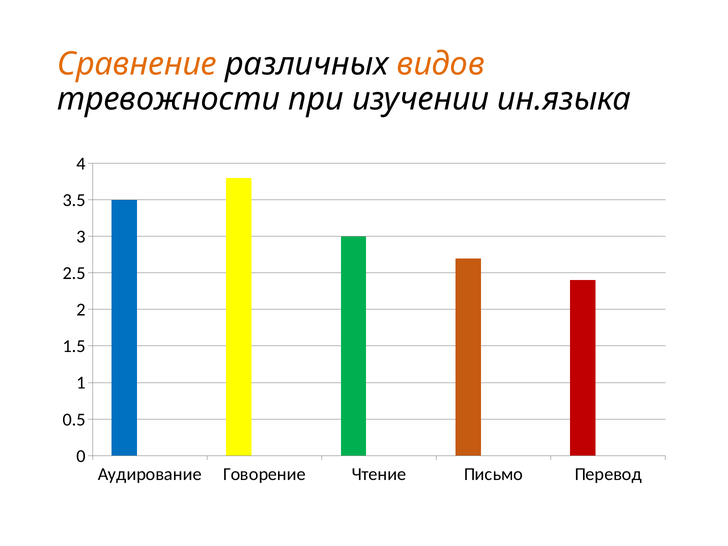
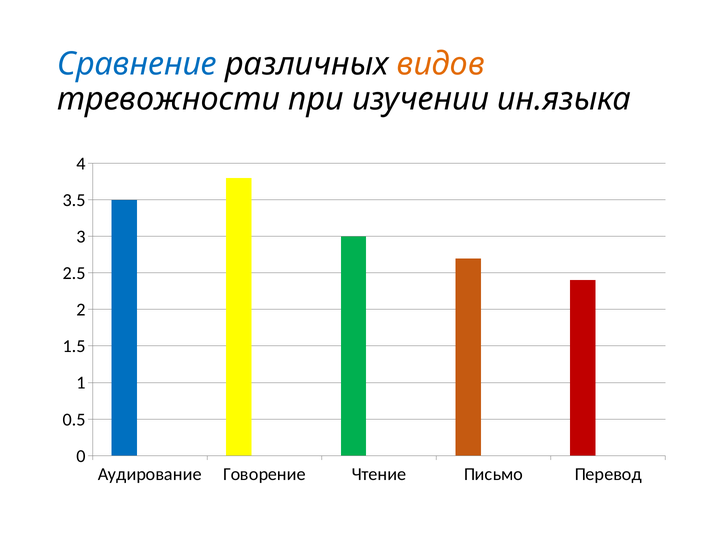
Сравнение colour: orange -> blue
